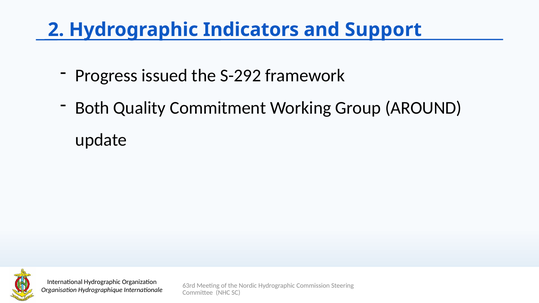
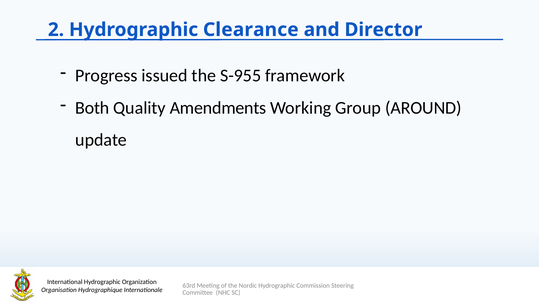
Indicators: Indicators -> Clearance
Support: Support -> Director
S-292: S-292 -> S-955
Commitment: Commitment -> Amendments
